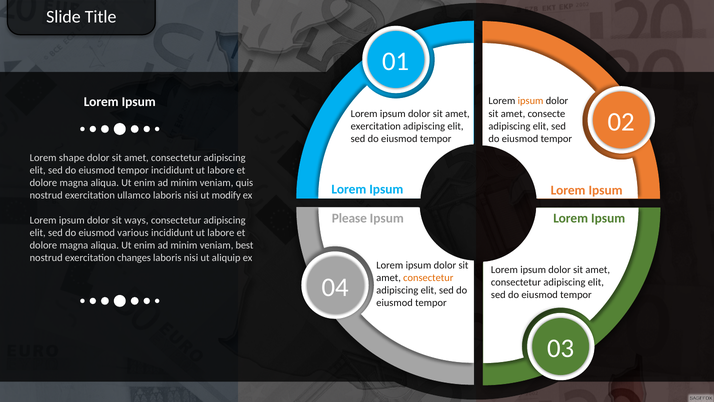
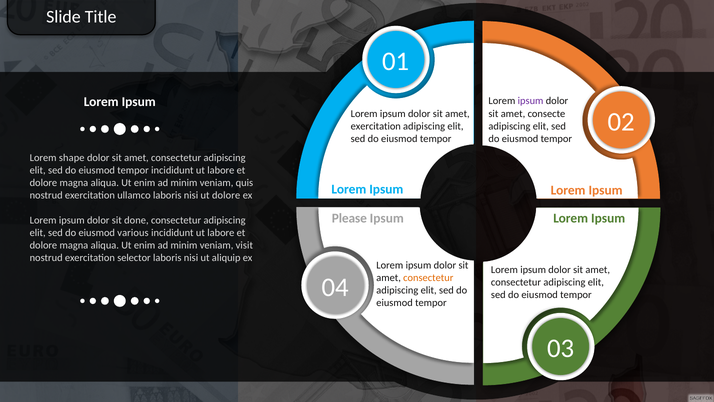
ipsum at (531, 101) colour: orange -> purple
ut modify: modify -> dolore
ways: ways -> done
best: best -> visit
changes: changes -> selector
